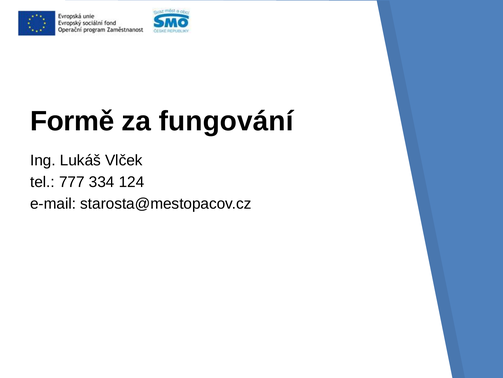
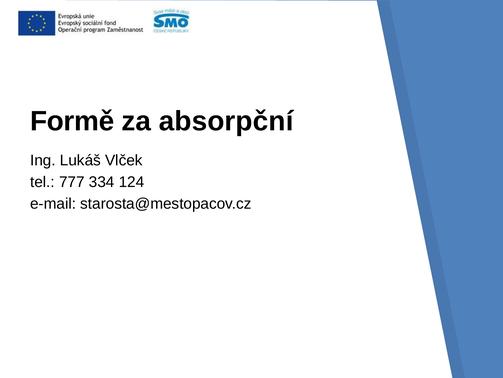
fungování: fungování -> absorpční
